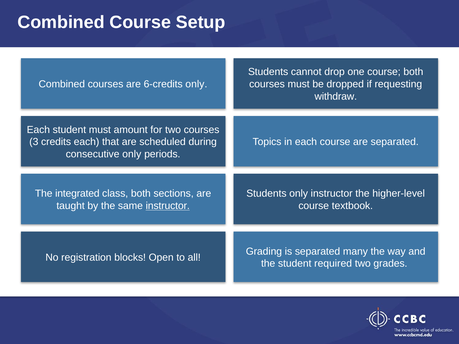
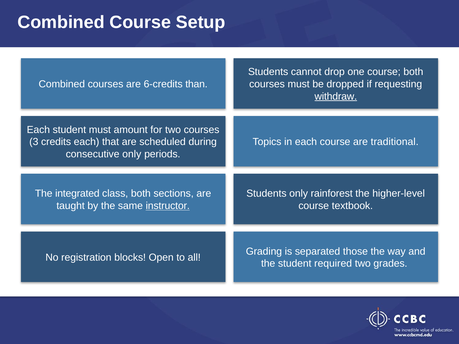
6-credits only: only -> than
withdraw underline: none -> present
are separated: separated -> traditional
only instructor: instructor -> rainforest
many: many -> those
